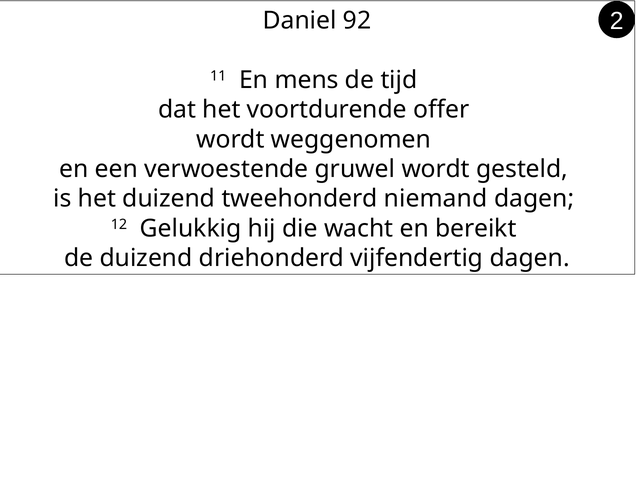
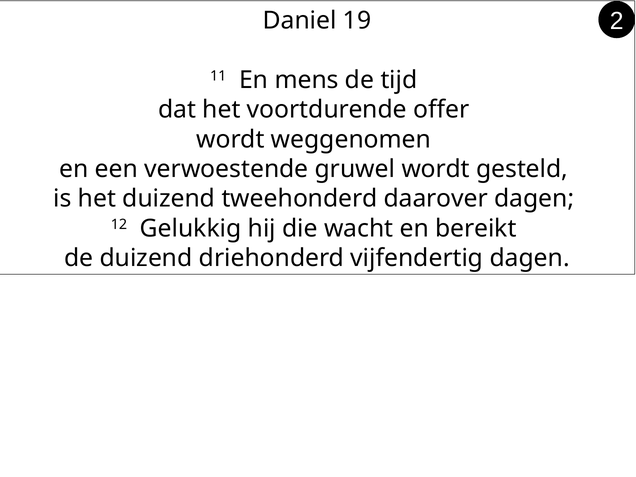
92: 92 -> 19
niemand: niemand -> daarover
